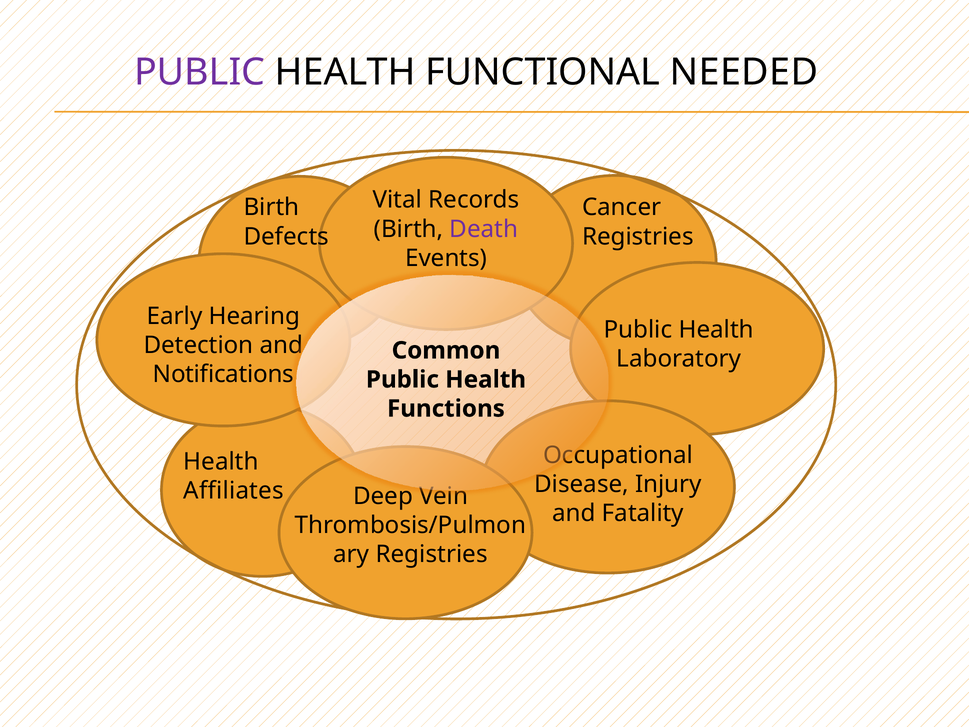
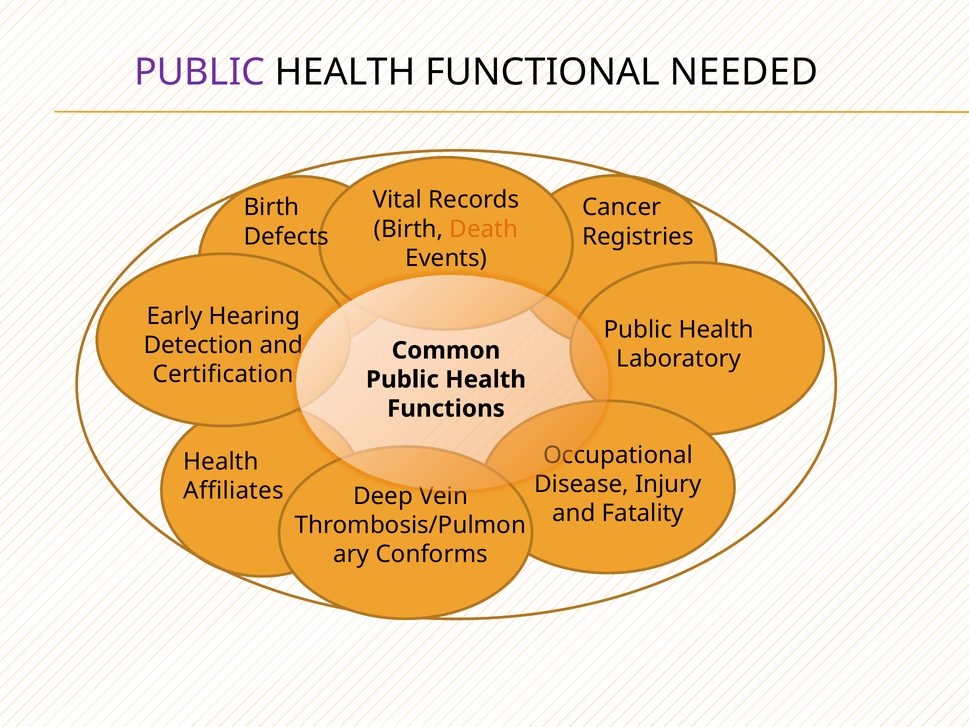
Death colour: purple -> orange
Notifications: Notifications -> Certification
Registries at (432, 554): Registries -> Conforms
